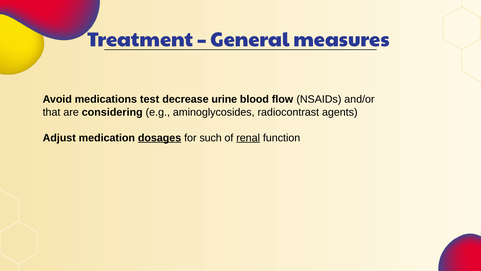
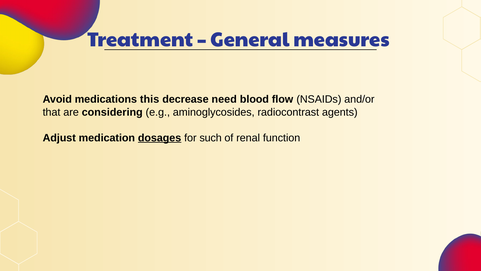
test: test -> this
urine: urine -> need
renal underline: present -> none
